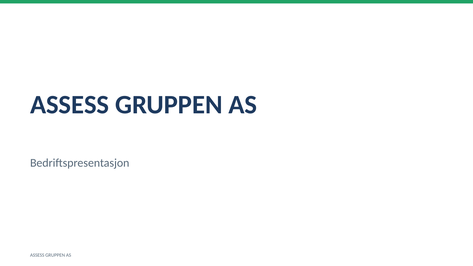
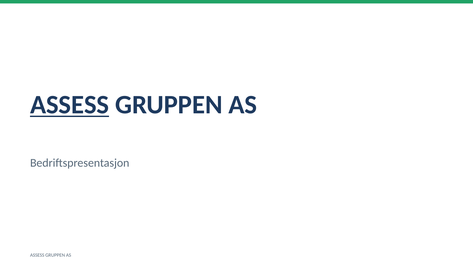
ASSESS at (70, 105) underline: none -> present
